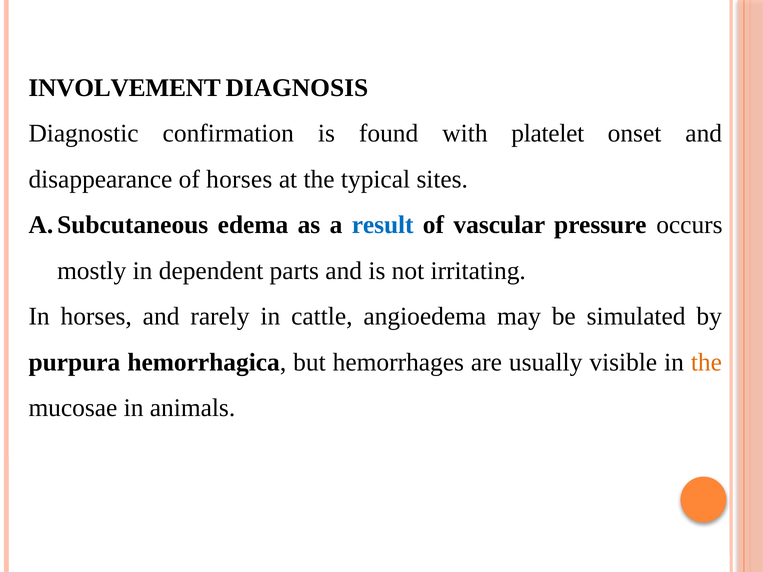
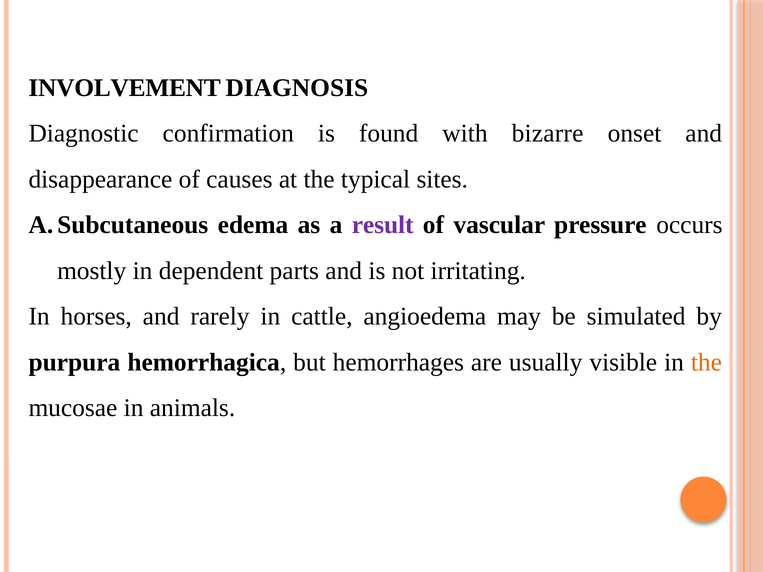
platelet: platelet -> bizarre
of horses: horses -> causes
result colour: blue -> purple
